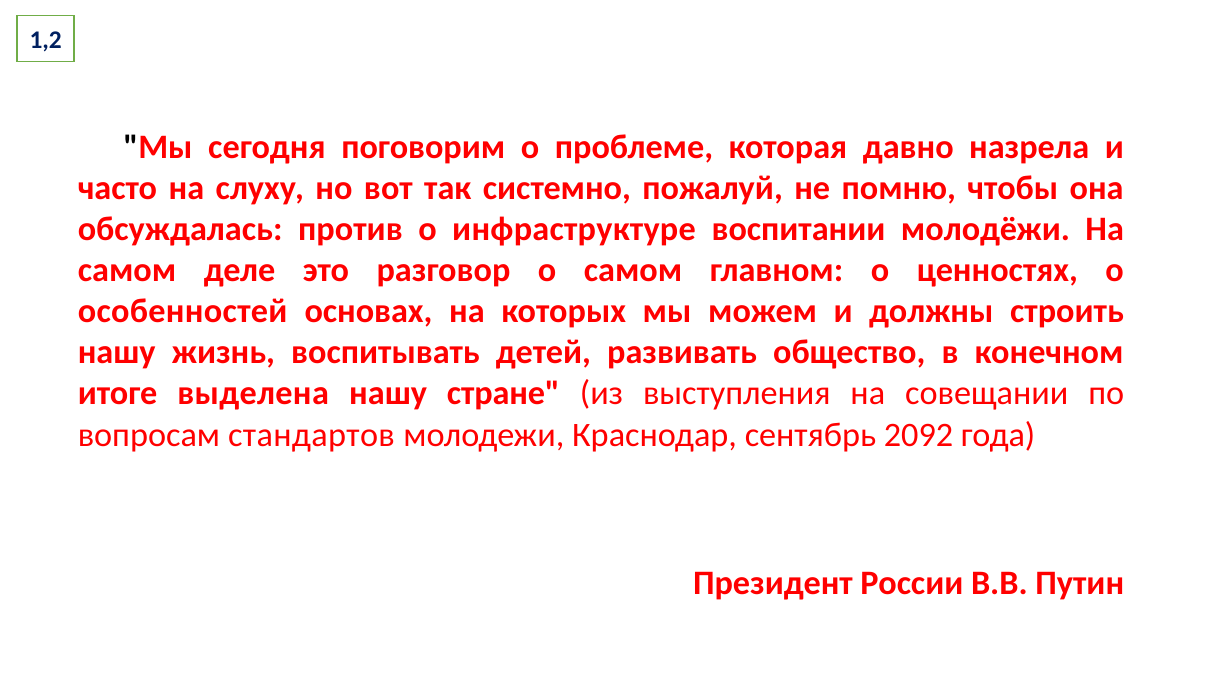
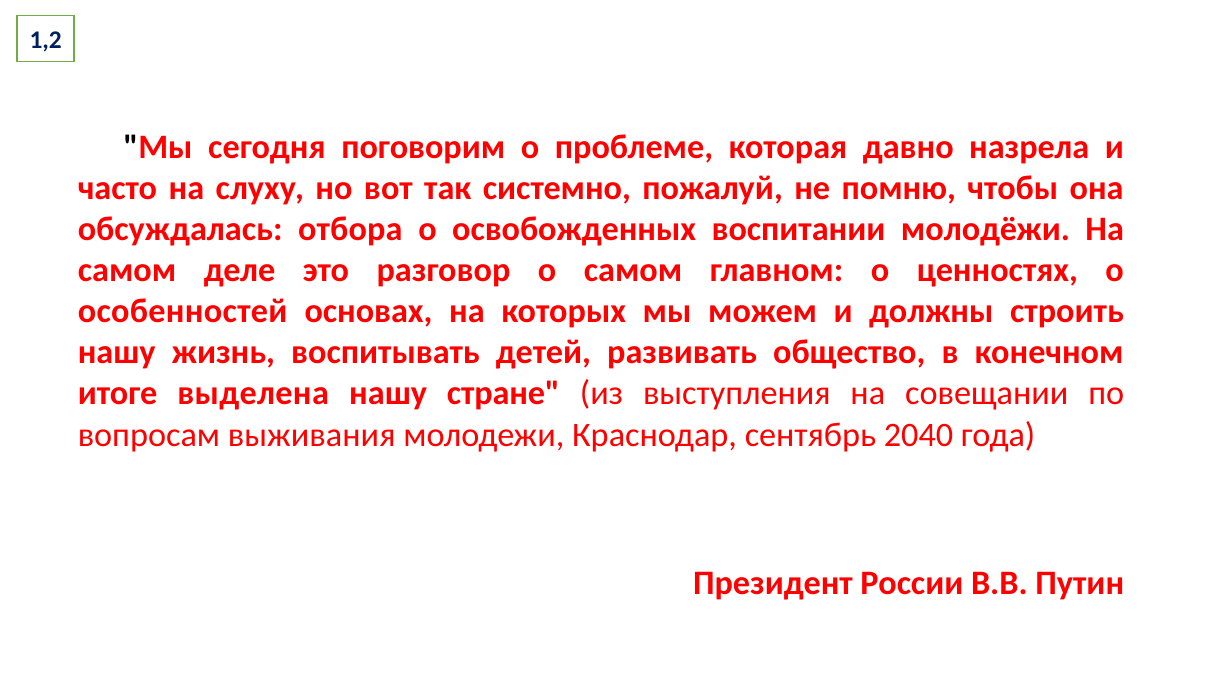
против: против -> отбора
инфраструктуре: инфраструктуре -> освобожденных
стандартов: стандартов -> выживания
2092: 2092 -> 2040
